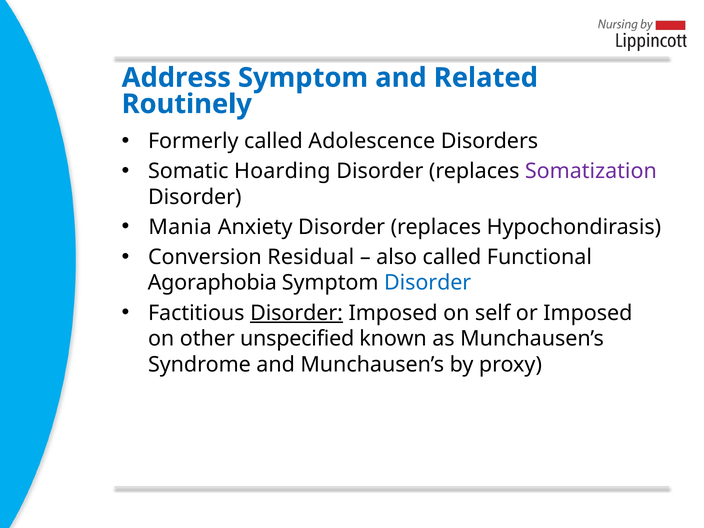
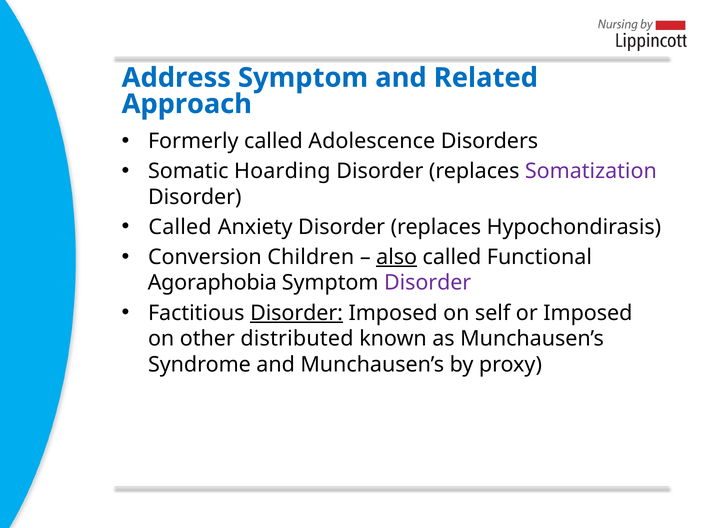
Routinely: Routinely -> Approach
Mania at (180, 227): Mania -> Called
Residual: Residual -> Children
also underline: none -> present
Disorder at (428, 283) colour: blue -> purple
unspecified: unspecified -> distributed
